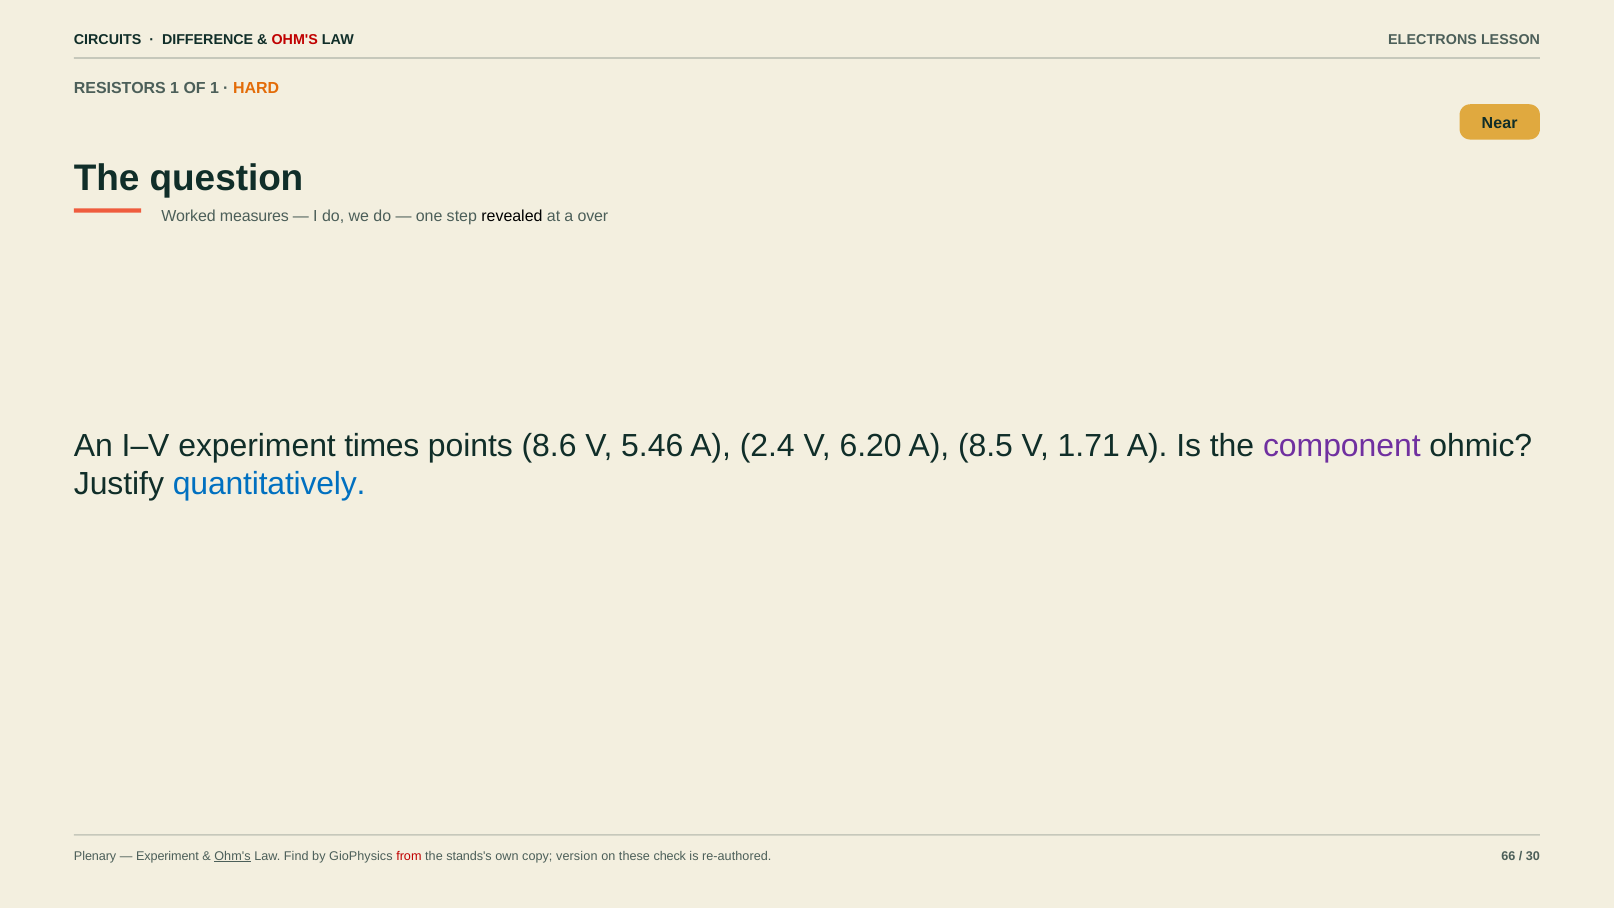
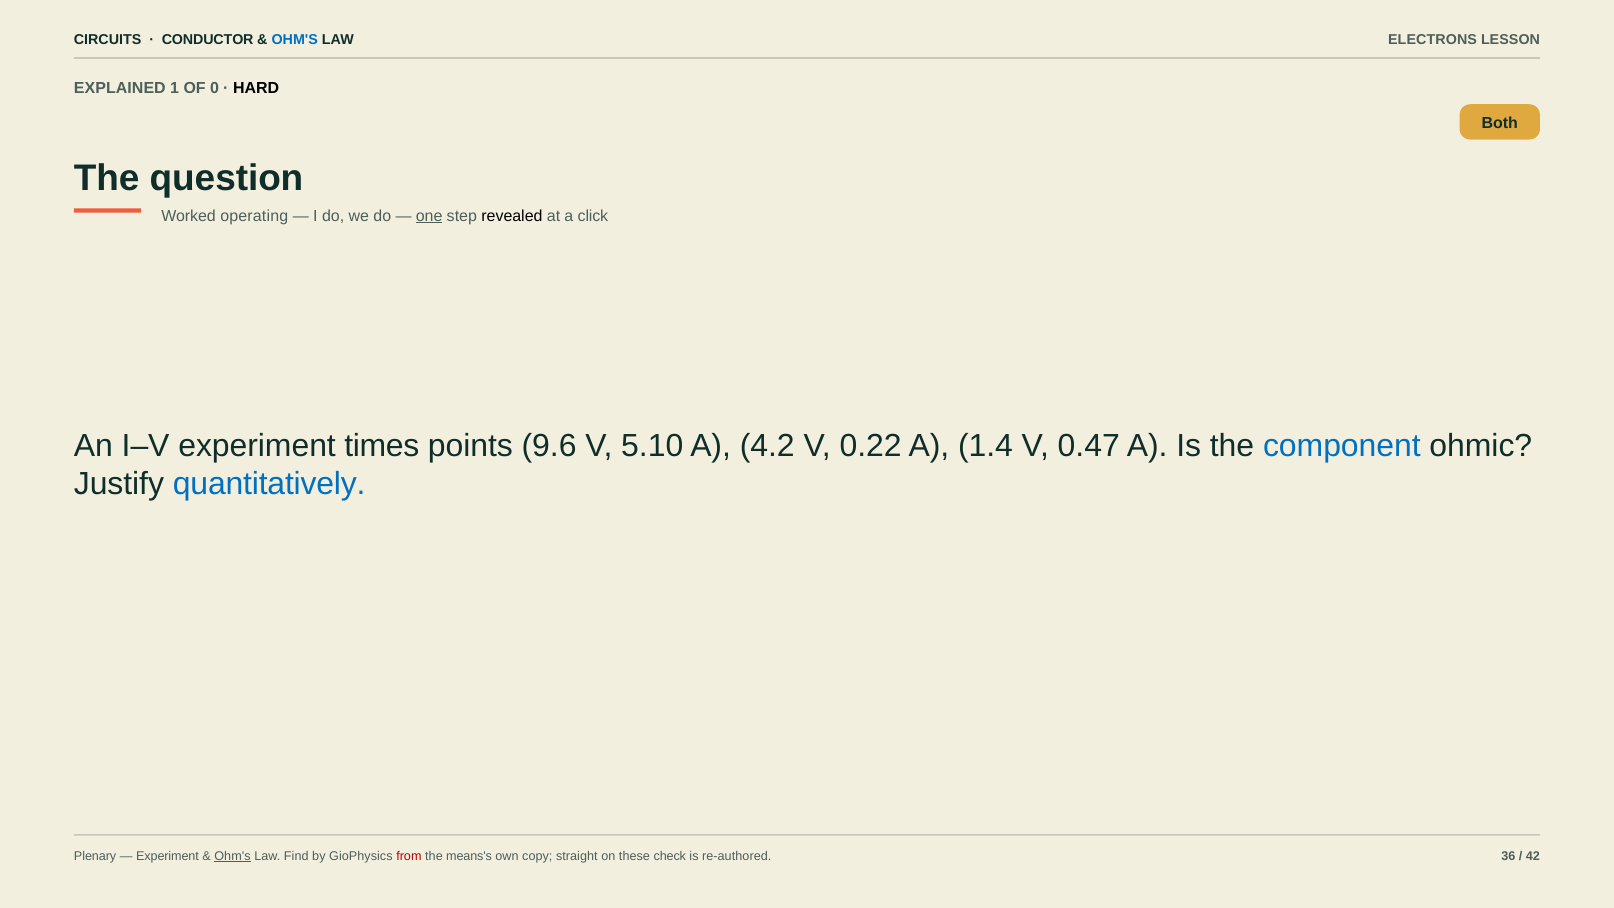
DIFFERENCE: DIFFERENCE -> CONDUCTOR
OHM'S at (295, 40) colour: red -> blue
RESISTORS: RESISTORS -> EXPLAINED
OF 1: 1 -> 0
HARD colour: orange -> black
Near: Near -> Both
measures: measures -> operating
one underline: none -> present
over: over -> click
8.6: 8.6 -> 9.6
5.46: 5.46 -> 5.10
2.4: 2.4 -> 4.2
6.20: 6.20 -> 0.22
8.5: 8.5 -> 1.4
1.71: 1.71 -> 0.47
component colour: purple -> blue
stands's: stands's -> means's
version: version -> straight
66: 66 -> 36
30: 30 -> 42
